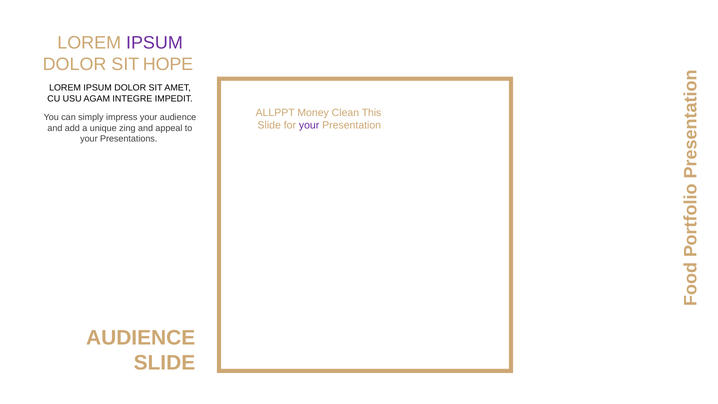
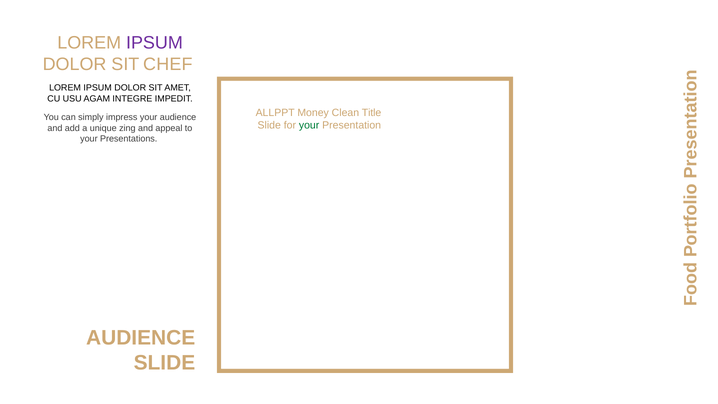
HOPE: HOPE -> CHEF
This: This -> Title
your at (309, 125) colour: purple -> green
